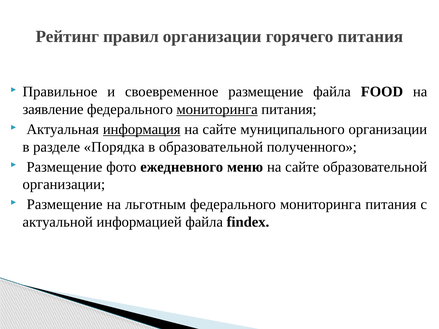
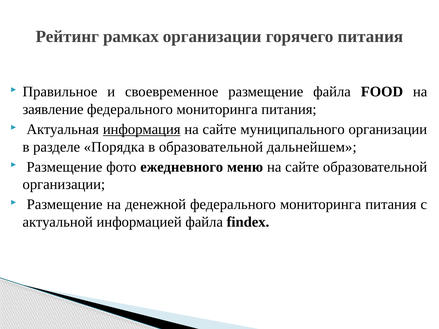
правил: правил -> рамках
мониторинга at (217, 109) underline: present -> none
полученного: полученного -> дальнейшем
льготным: льготным -> денежной
